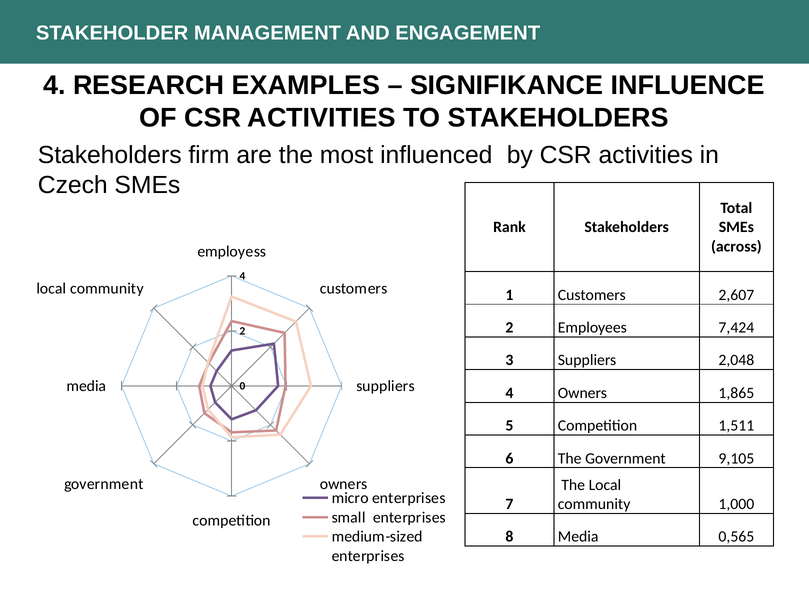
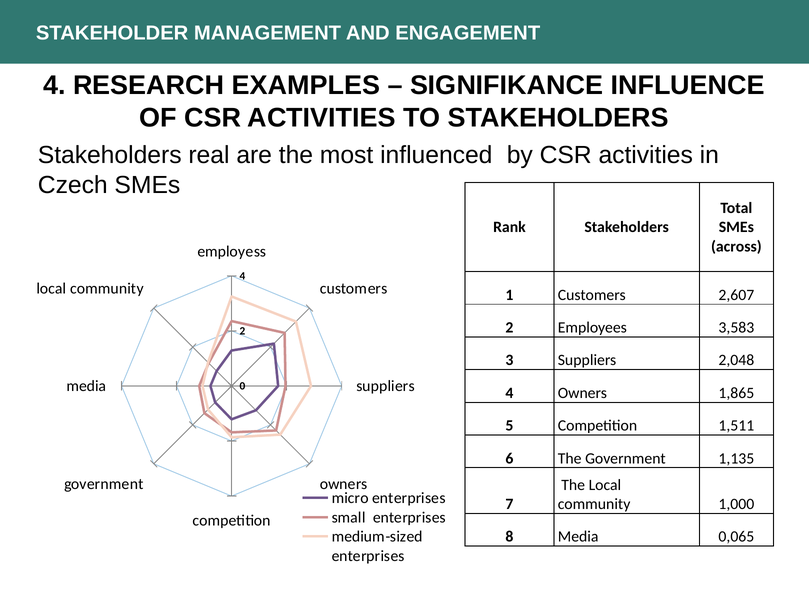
firm: firm -> real
7,424: 7,424 -> 3,583
9,105: 9,105 -> 1,135
0,565: 0,565 -> 0,065
